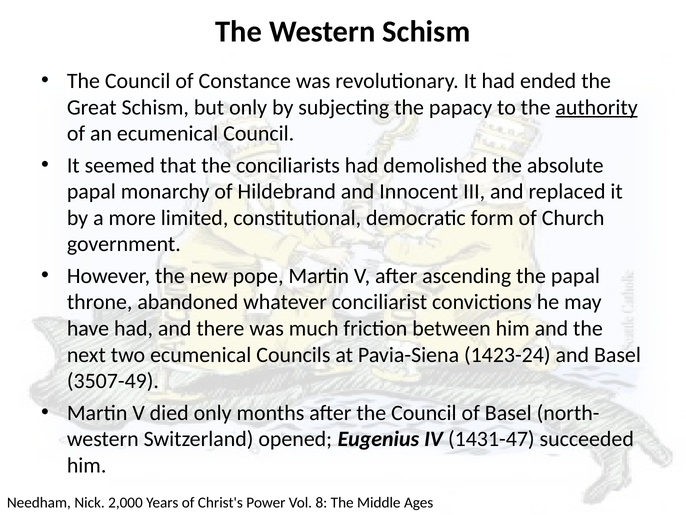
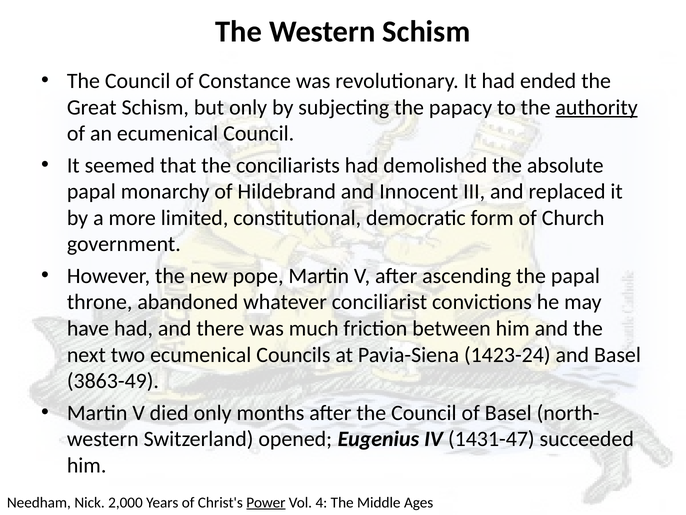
3507-49: 3507-49 -> 3863-49
Power underline: none -> present
8: 8 -> 4
